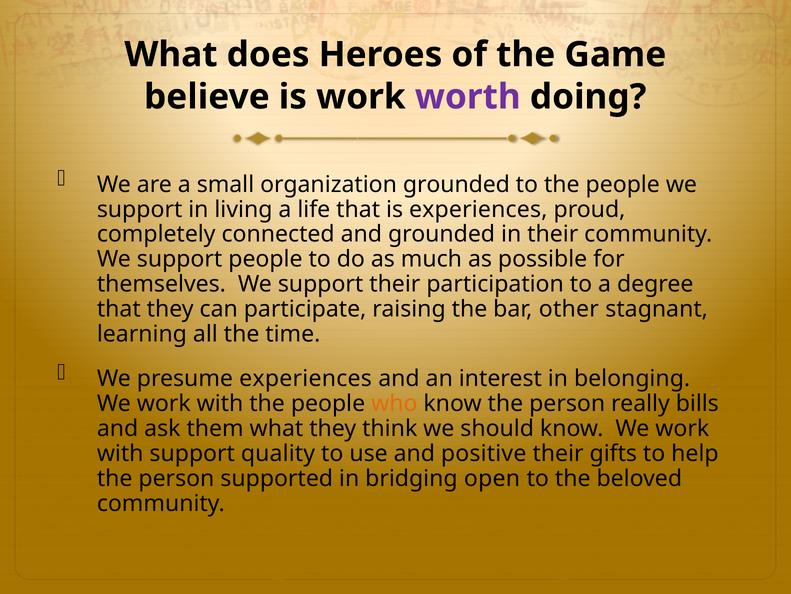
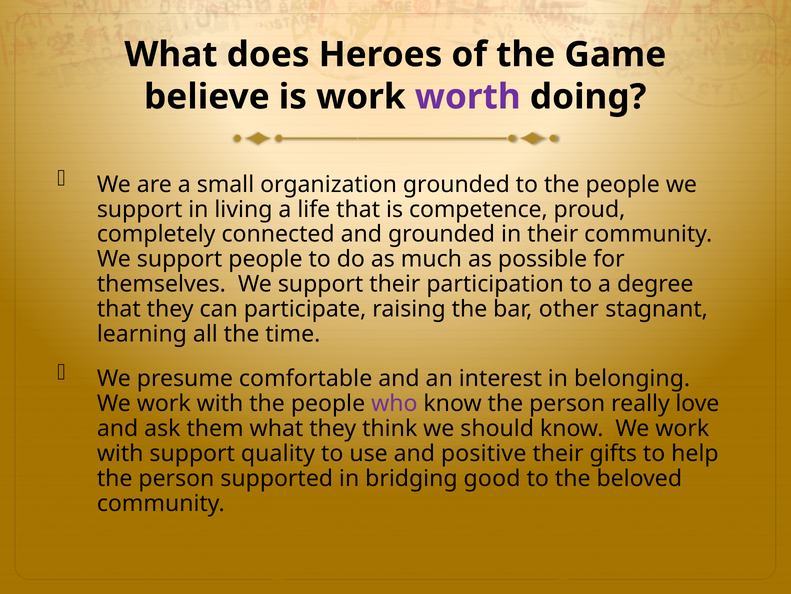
is experiences: experiences -> competence
presume experiences: experiences -> comfortable
who colour: orange -> purple
bills: bills -> love
open: open -> good
